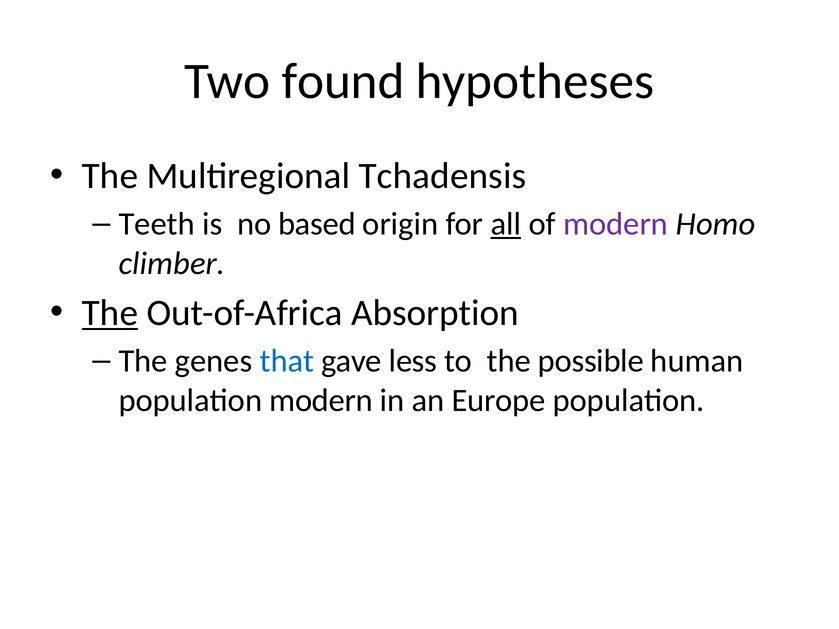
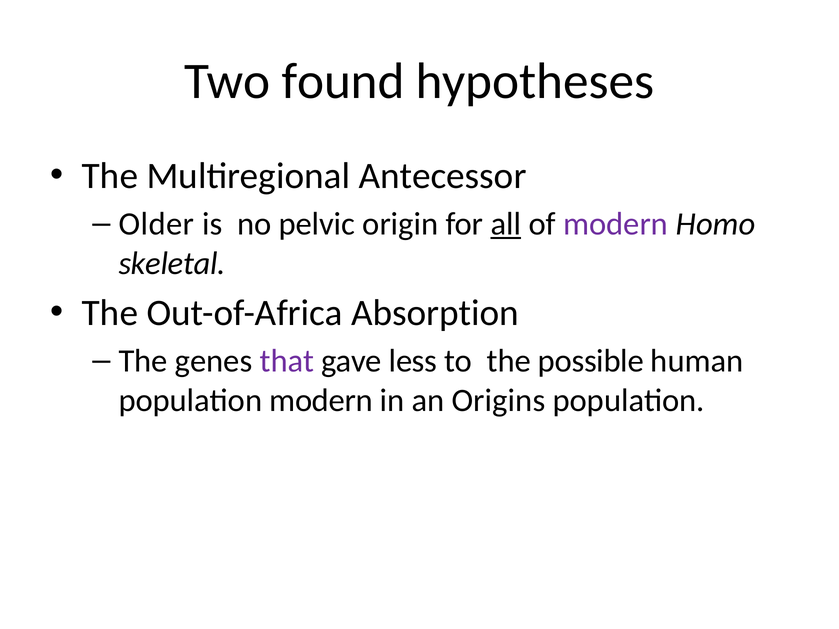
Tchadensis: Tchadensis -> Antecessor
Teeth: Teeth -> Older
based: based -> pelvic
climber: climber -> skeletal
The at (110, 313) underline: present -> none
that colour: blue -> purple
Europe: Europe -> Origins
